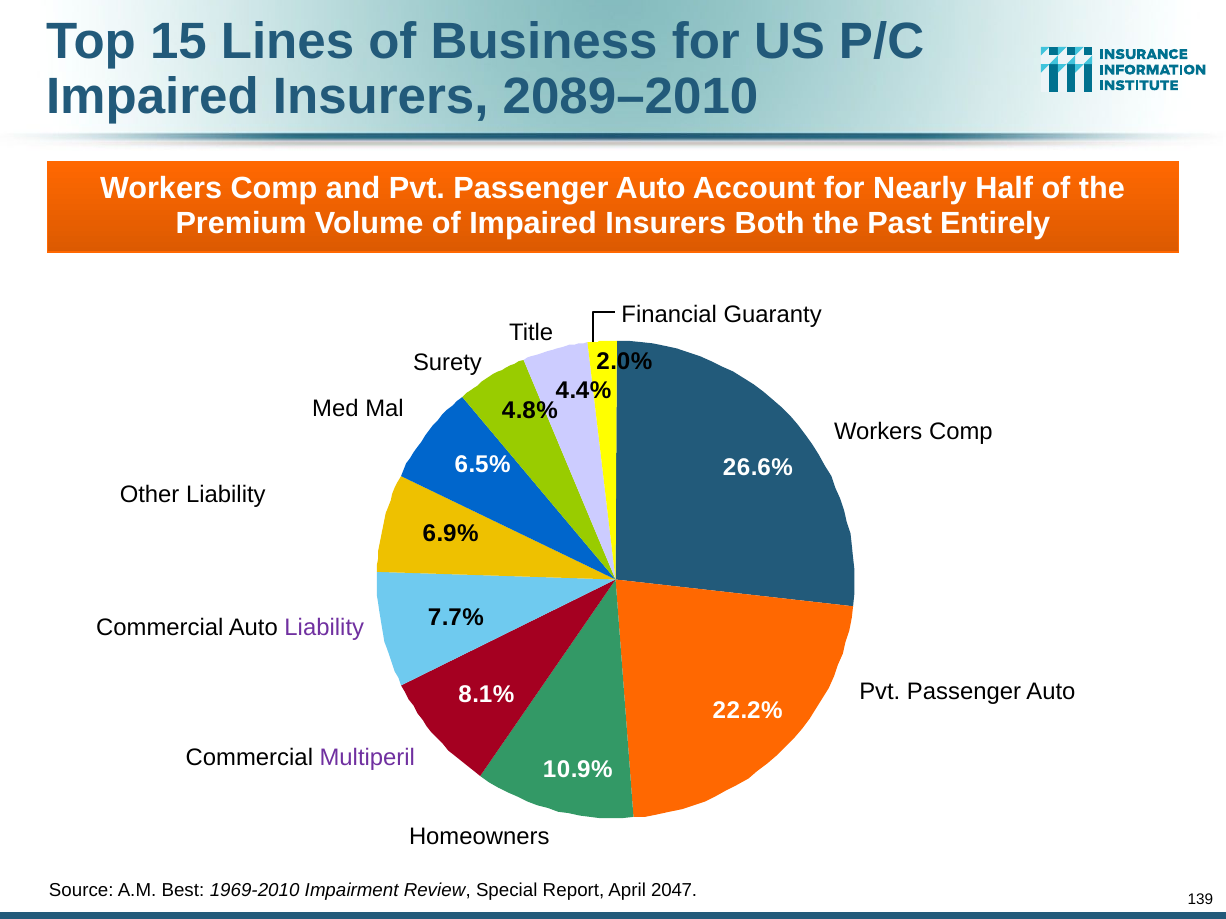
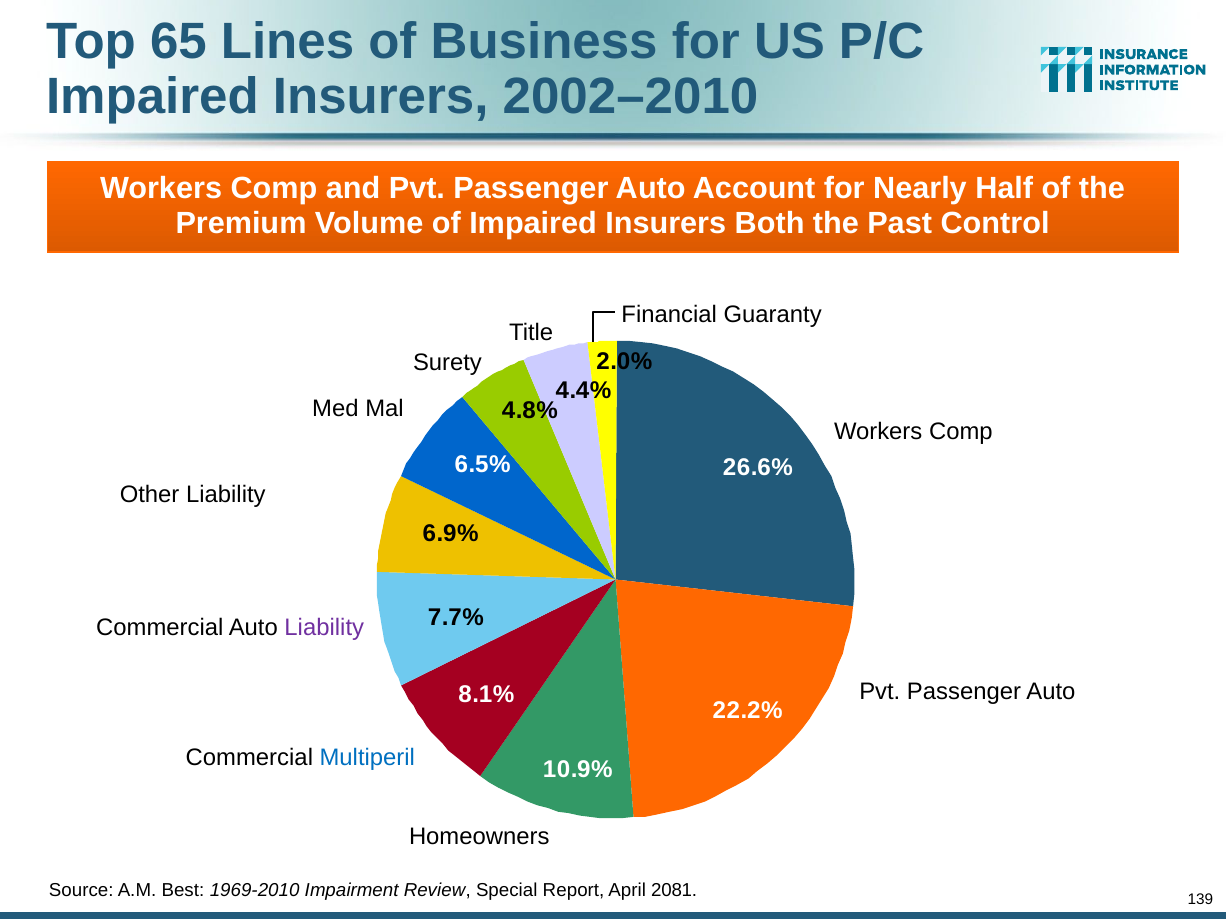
15: 15 -> 65
2089–2010: 2089–2010 -> 2002–2010
Entirely: Entirely -> Control
Multiperil colour: purple -> blue
2047: 2047 -> 2081
